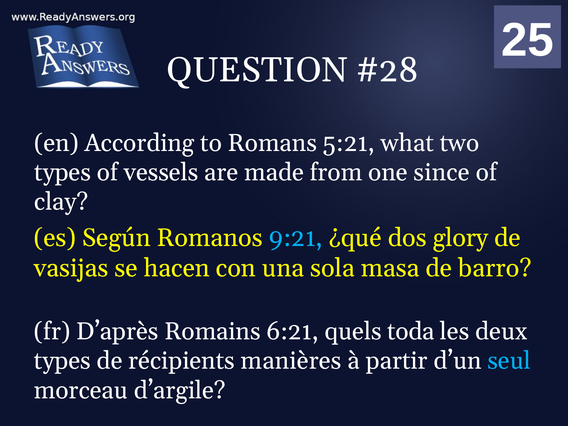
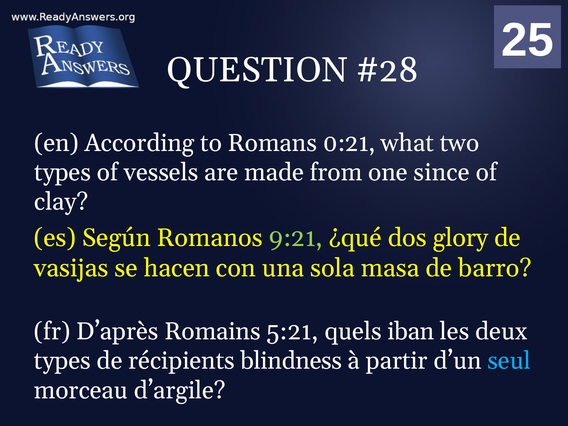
5:21: 5:21 -> 0:21
9:21 colour: light blue -> light green
6:21: 6:21 -> 5:21
toda: toda -> iban
manières: manières -> blindness
